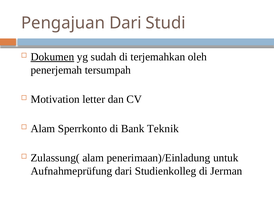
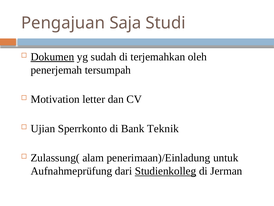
Pengajuan Dari: Dari -> Saja
Alam at (43, 128): Alam -> Ujian
Studienkolleg underline: none -> present
